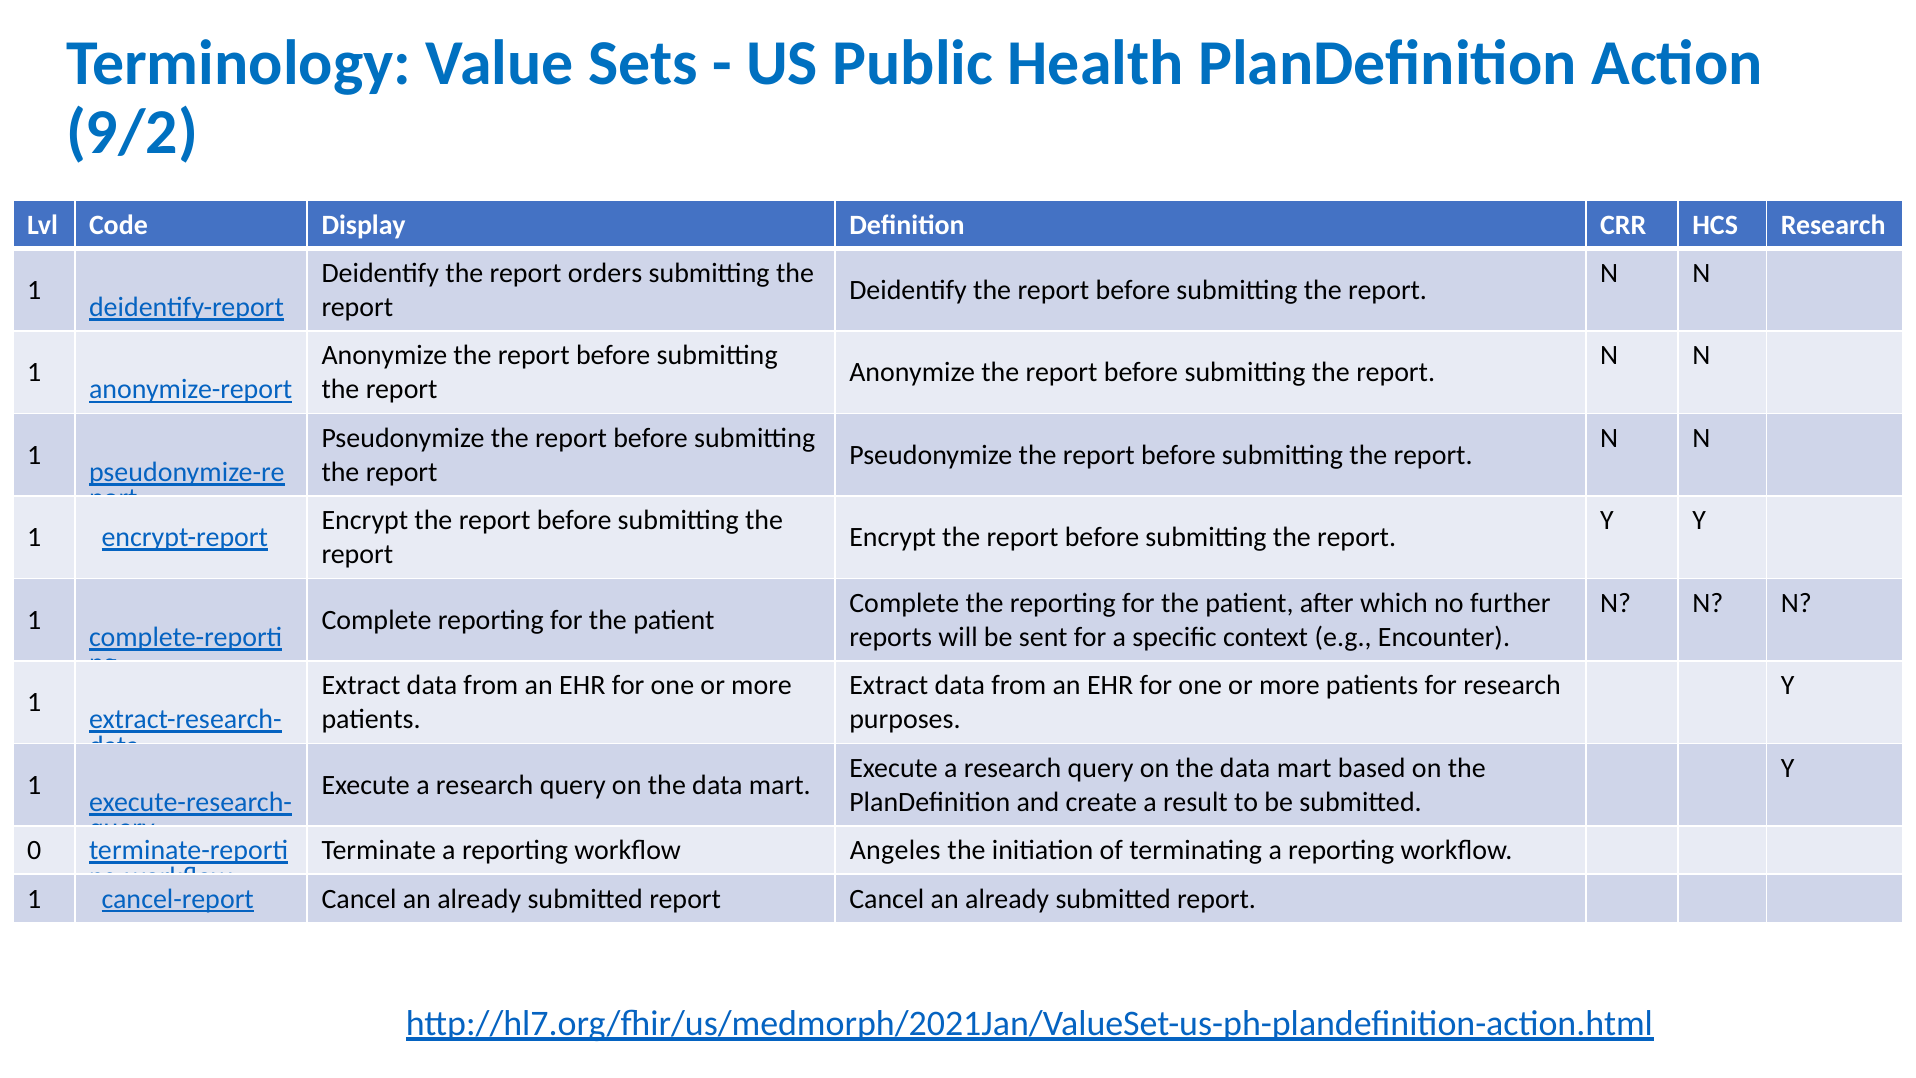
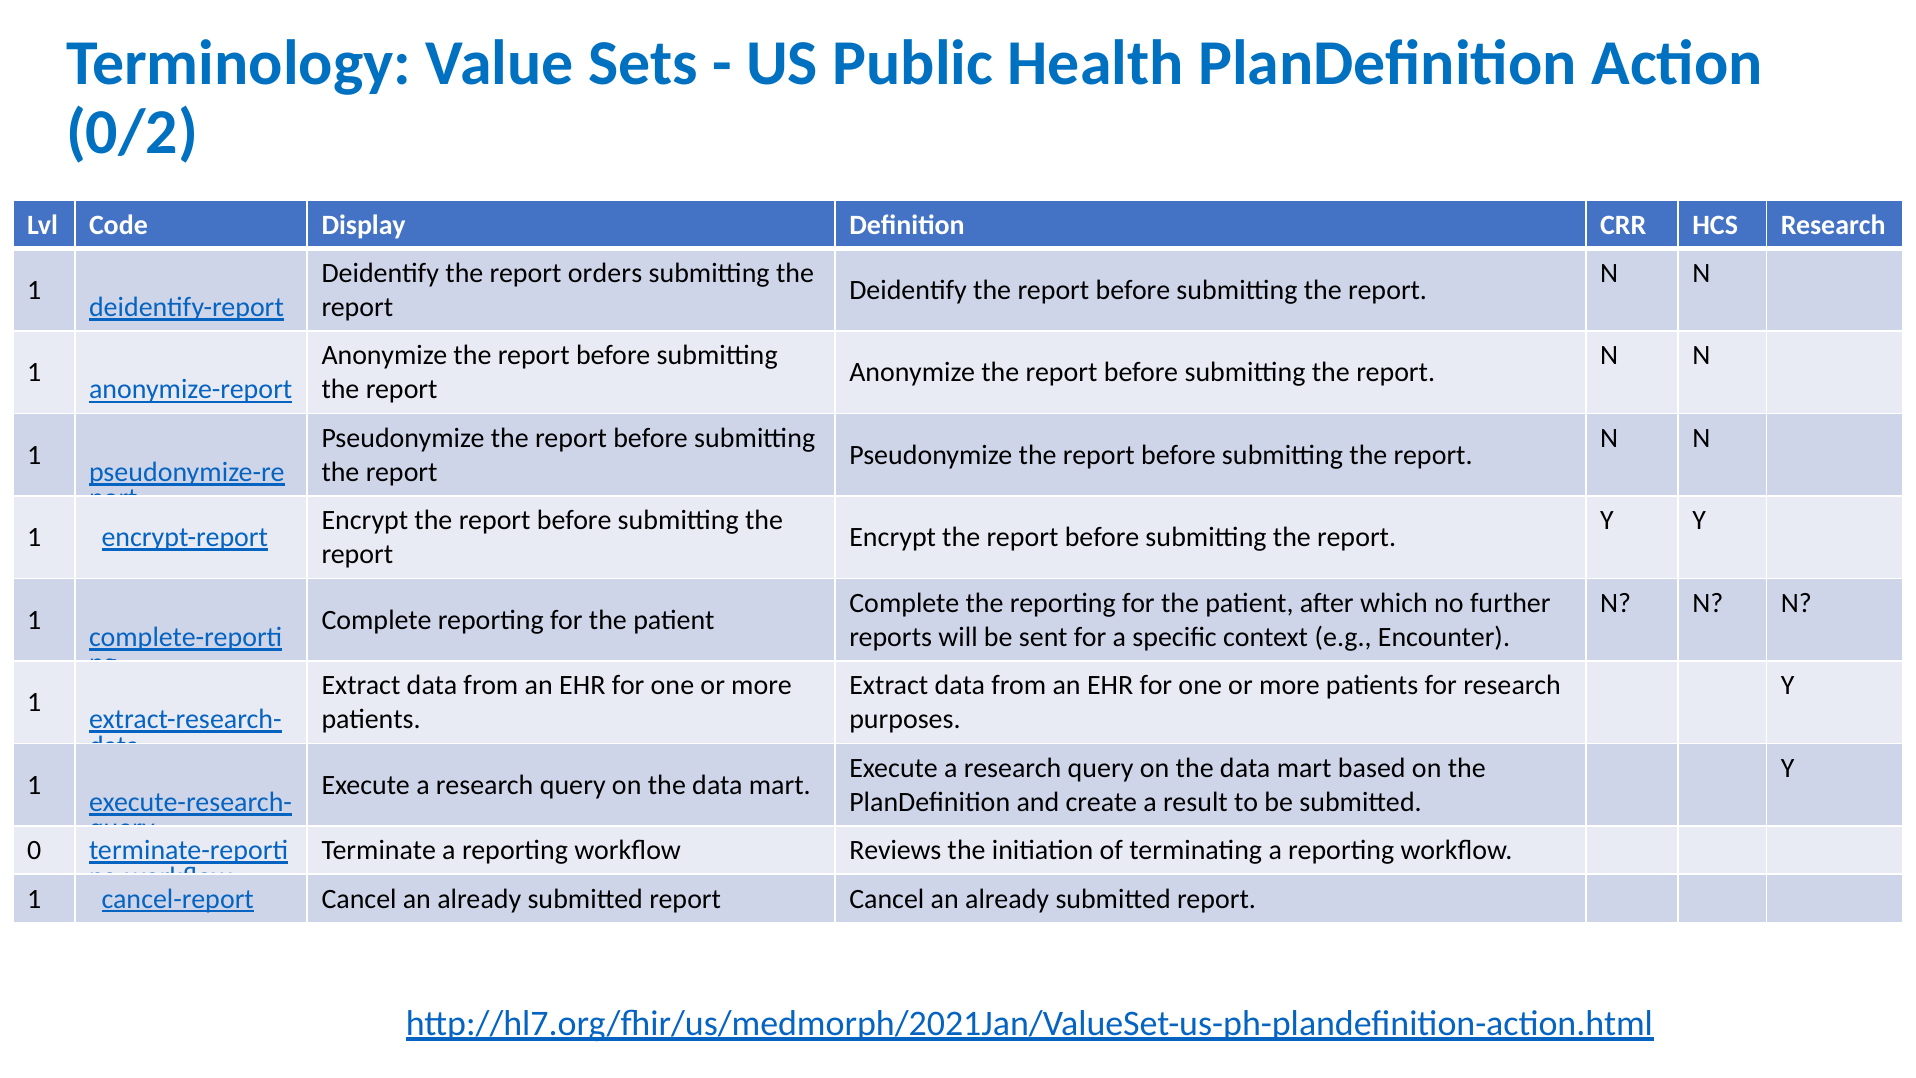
9/2: 9/2 -> 0/2
Angeles: Angeles -> Reviews
